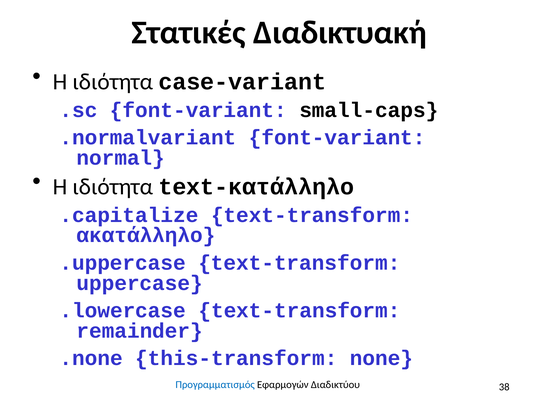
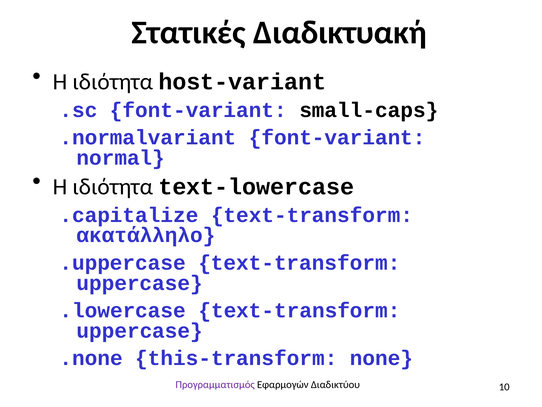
case-variant: case-variant -> host-variant
text-κατάλληλο: text-κατάλληλο -> text-lowercase
remainder at (140, 330): remainder -> uppercase
Προγραμματισμός colour: blue -> purple
38: 38 -> 10
